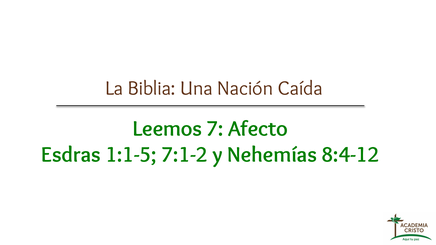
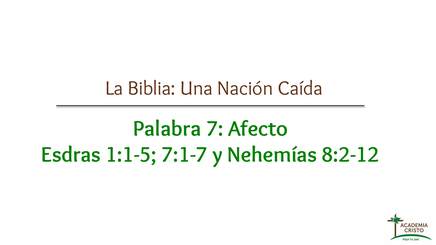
Leemos: Leemos -> Palabra
7:1-2: 7:1-2 -> 7:1-7
8:4-12: 8:4-12 -> 8:2-12
